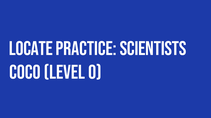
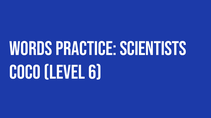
Locate: Locate -> Words
0: 0 -> 6
